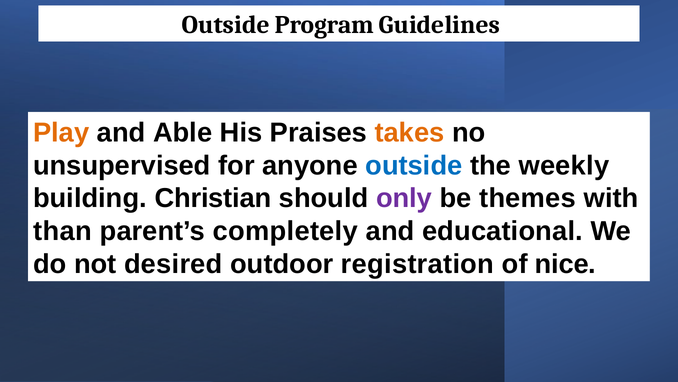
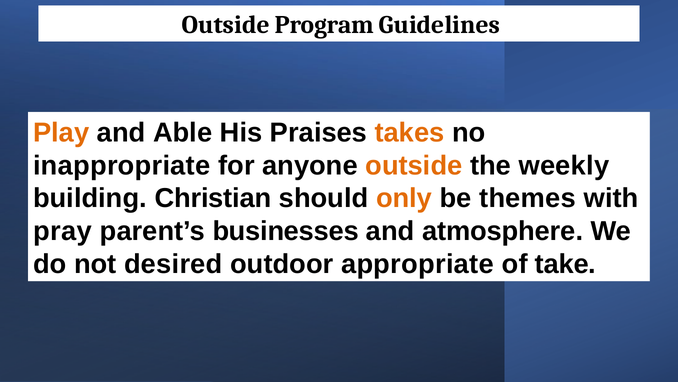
unsupervised: unsupervised -> inappropriate
outside at (414, 165) colour: blue -> orange
only colour: purple -> orange
than: than -> pray
completely: completely -> businesses
educational: educational -> atmosphere
registration: registration -> appropriate
nice: nice -> take
